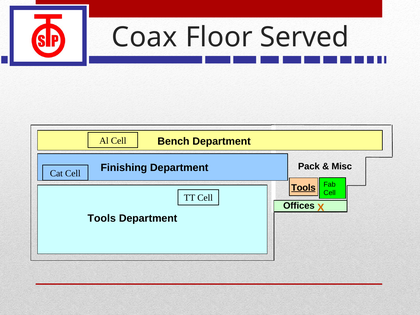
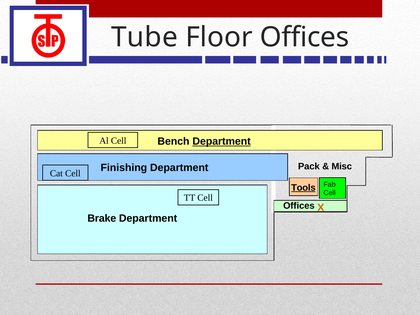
Coax: Coax -> Tube
Floor Served: Served -> Offices
Department at (222, 141) underline: none -> present
Tools at (102, 218): Tools -> Brake
